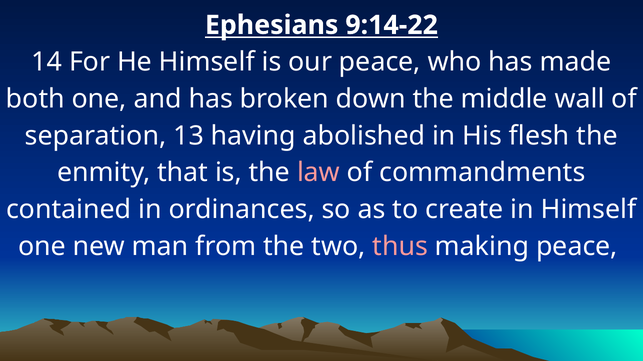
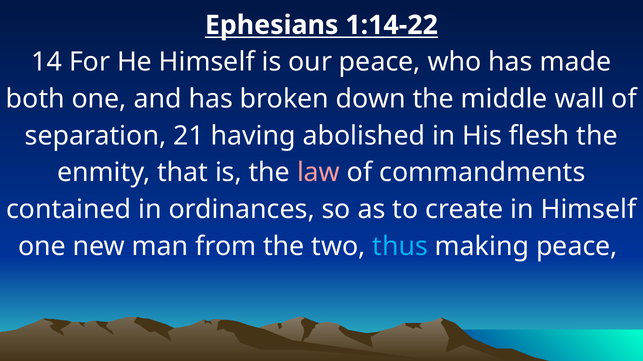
9:14-22: 9:14-22 -> 1:14-22
13: 13 -> 21
thus colour: pink -> light blue
